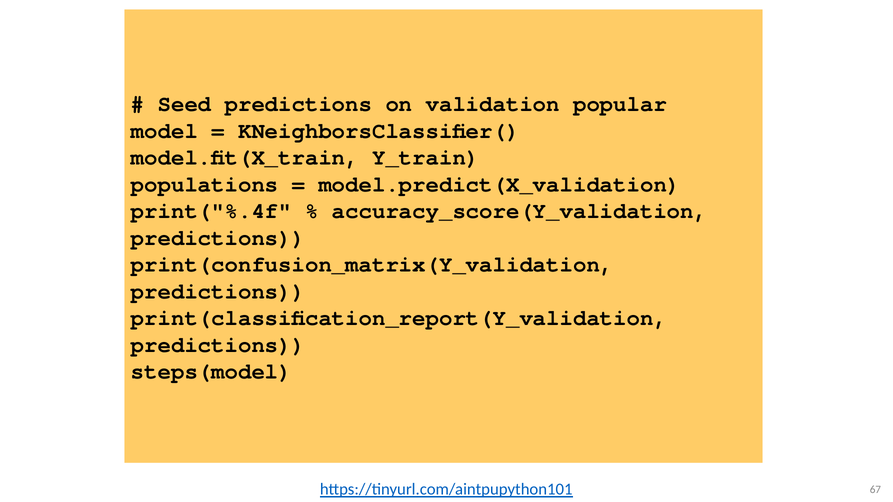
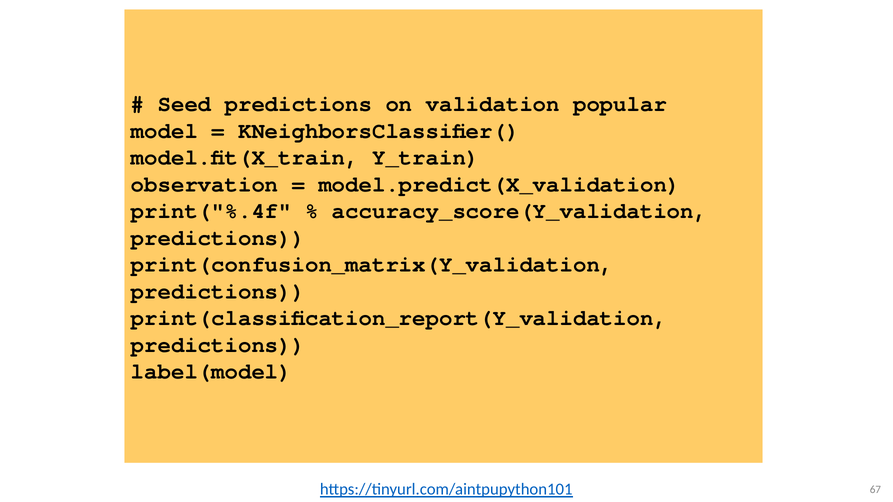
populations: populations -> observation
steps(model: steps(model -> label(model
